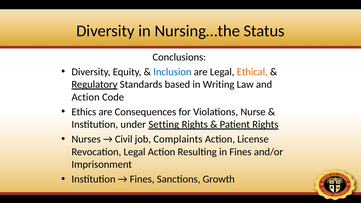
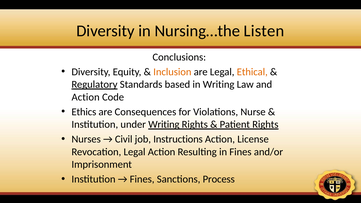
Status: Status -> Listen
Inclusion colour: blue -> orange
under Setting: Setting -> Writing
Complaints: Complaints -> Instructions
Growth: Growth -> Process
